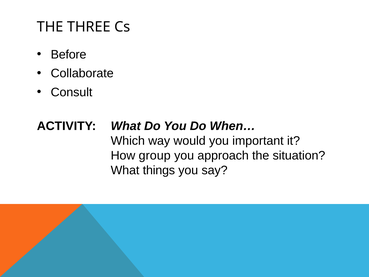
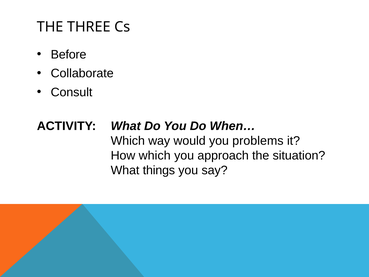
important: important -> problems
How group: group -> which
